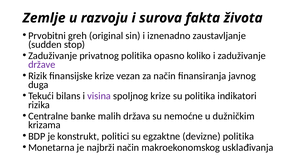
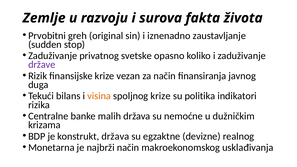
privatnog politika: politika -> svetske
visina colour: purple -> orange
konstrukt politici: politici -> država
devizne politika: politika -> realnog
